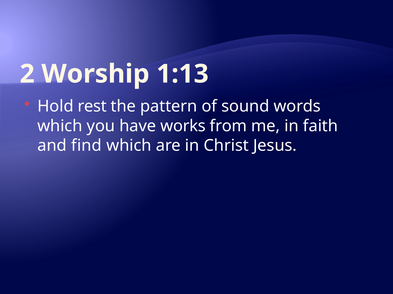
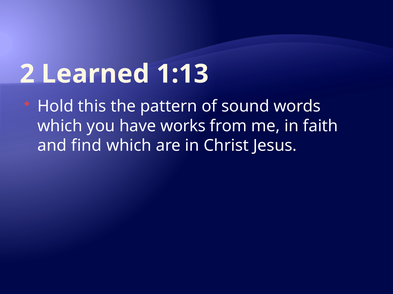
Worship: Worship -> Learned
rest: rest -> this
